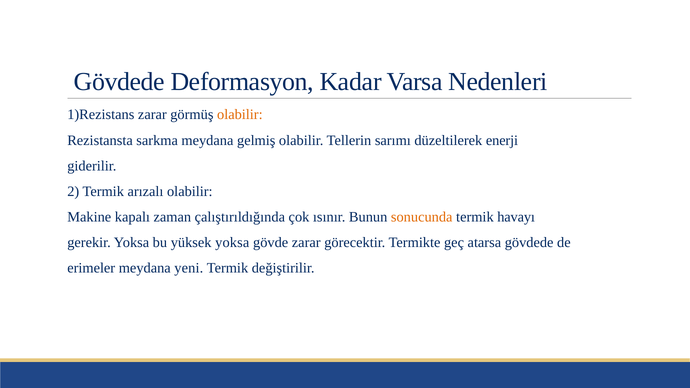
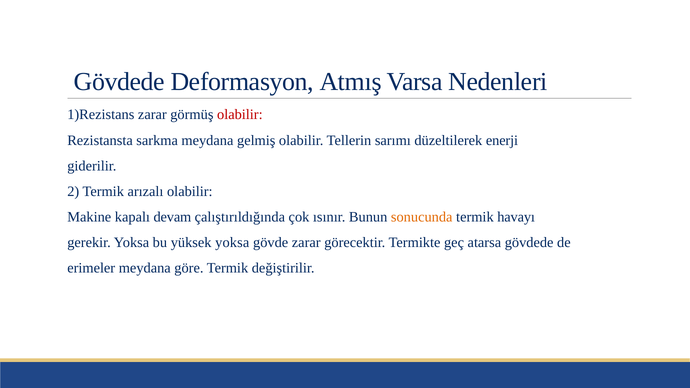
Kadar: Kadar -> Atmış
olabilir at (240, 115) colour: orange -> red
zaman: zaman -> devam
yeni: yeni -> göre
